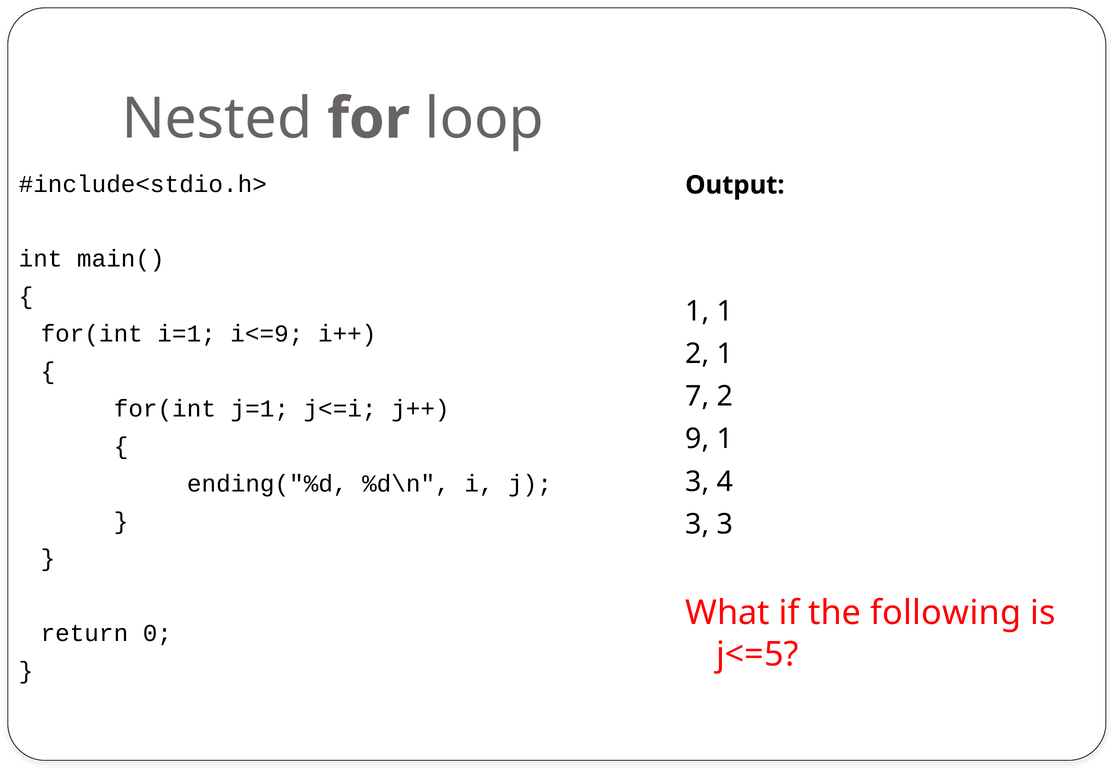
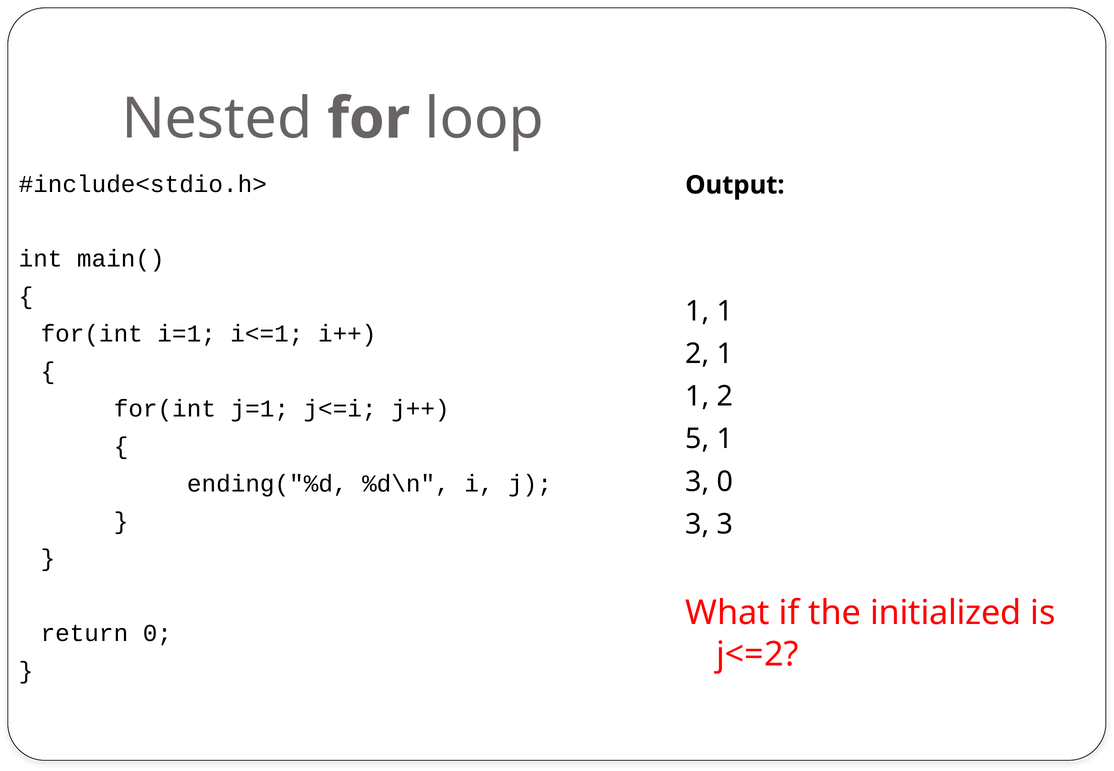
i<=9: i<=9 -> i<=1
7 at (697, 397): 7 -> 1
9: 9 -> 5
3 4: 4 -> 0
following: following -> initialized
j<=5: j<=5 -> j<=2
